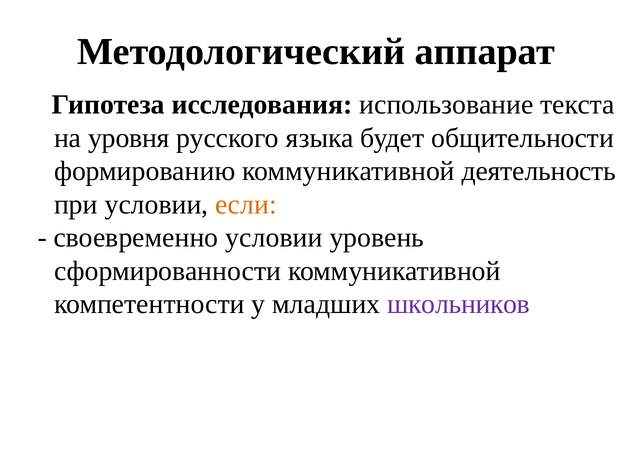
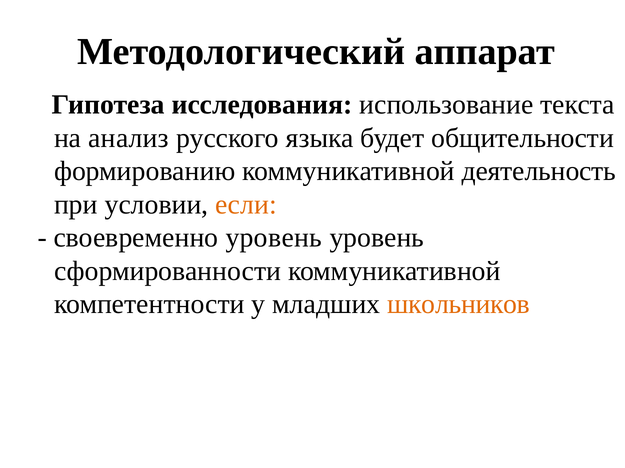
уровня: уровня -> анализ
своевременно условии: условии -> уровень
школьников colour: purple -> orange
